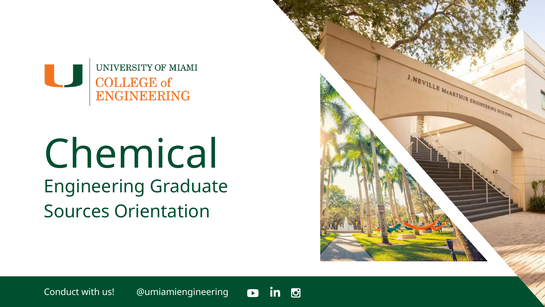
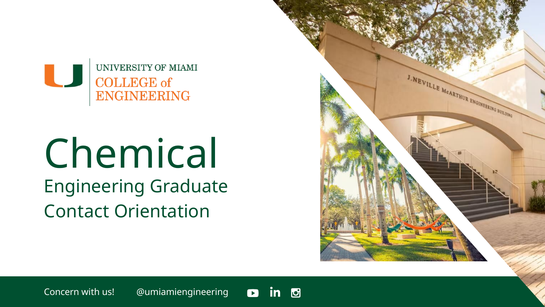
Sources: Sources -> Contact
Conduct: Conduct -> Concern
